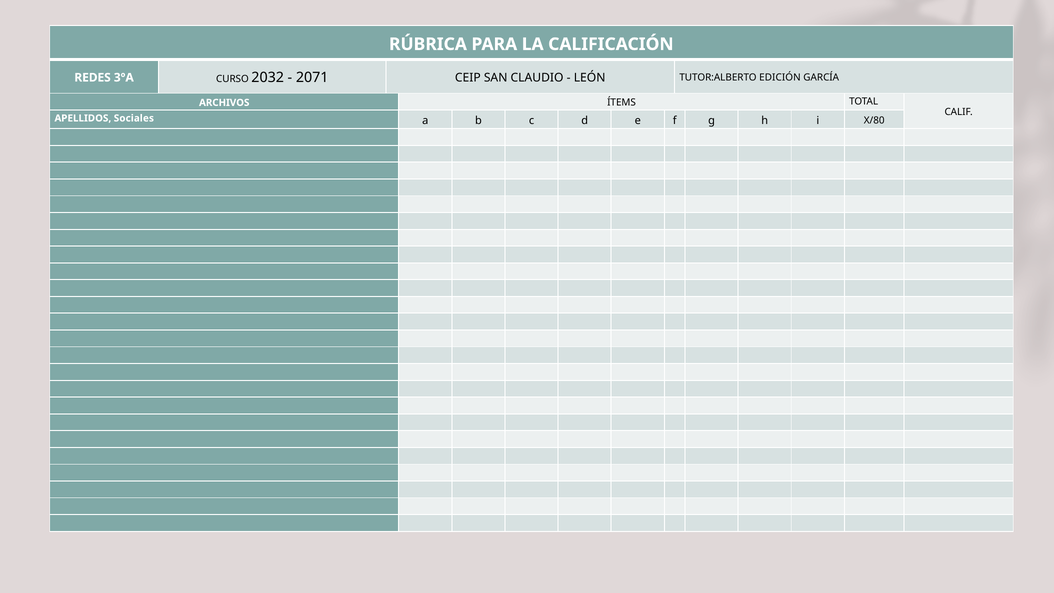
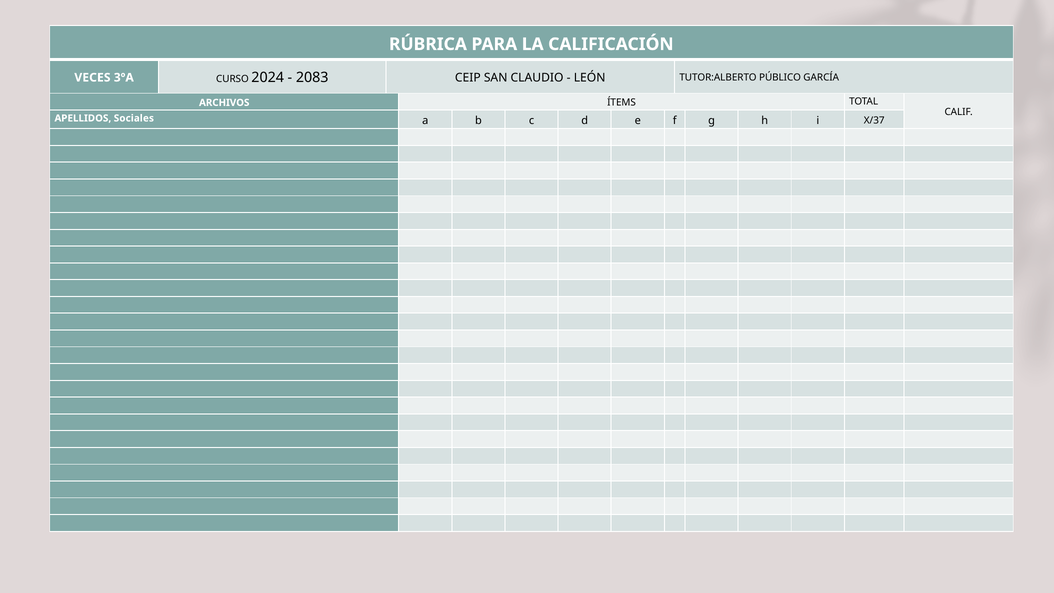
REDES: REDES -> VECES
2032: 2032 -> 2024
2071: 2071 -> 2083
EDICIÓN: EDICIÓN -> PÚBLICO
X/80: X/80 -> X/37
